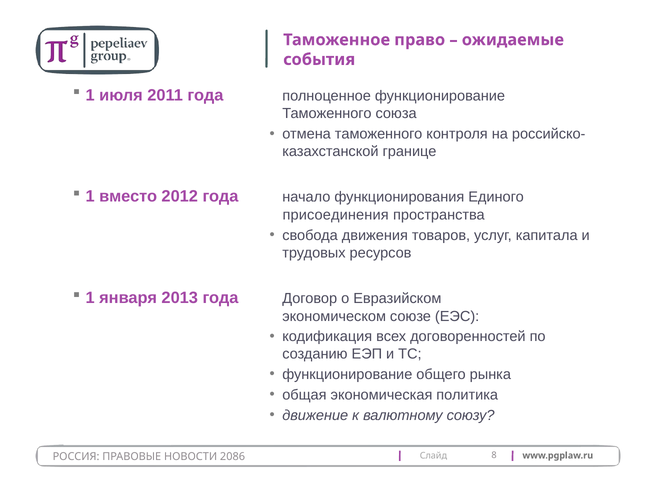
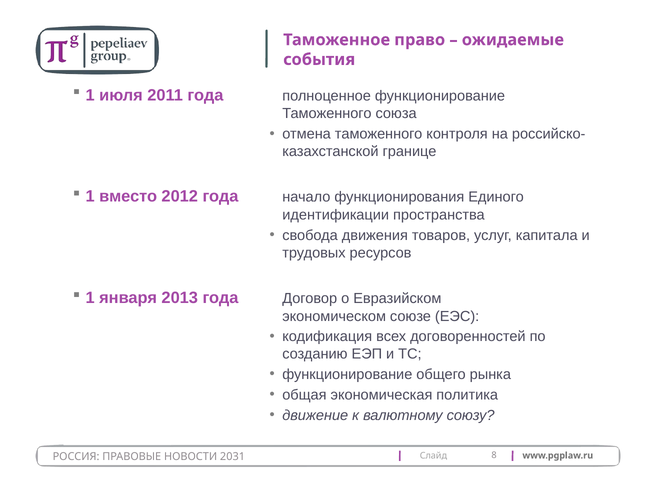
присоединения: присоединения -> идентификации
2086: 2086 -> 2031
